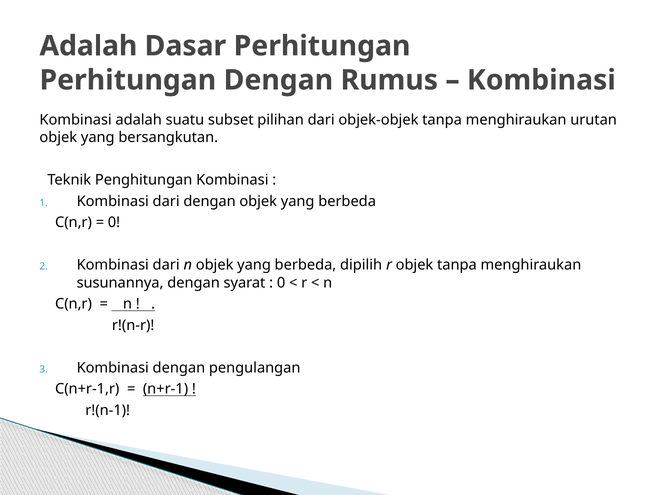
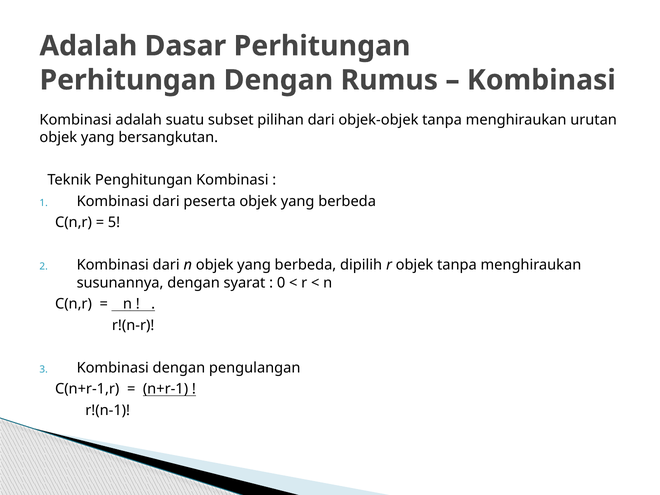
dari dengan: dengan -> peserta
0 at (114, 223): 0 -> 5
